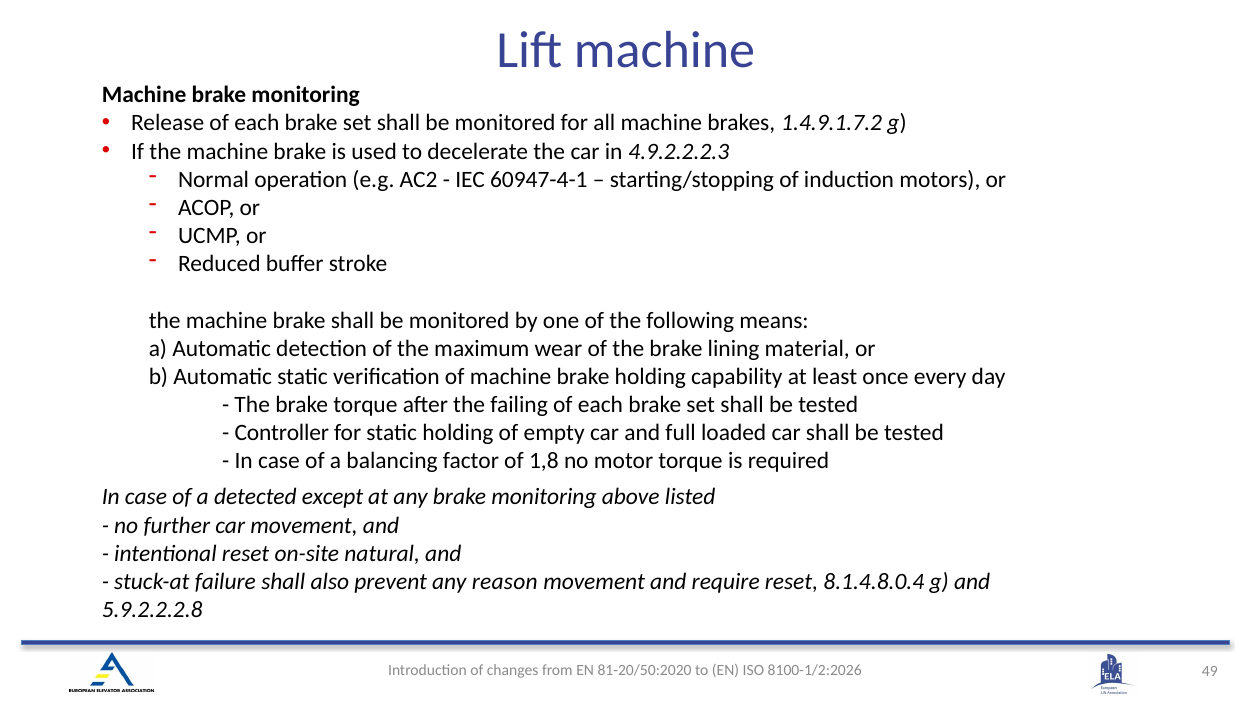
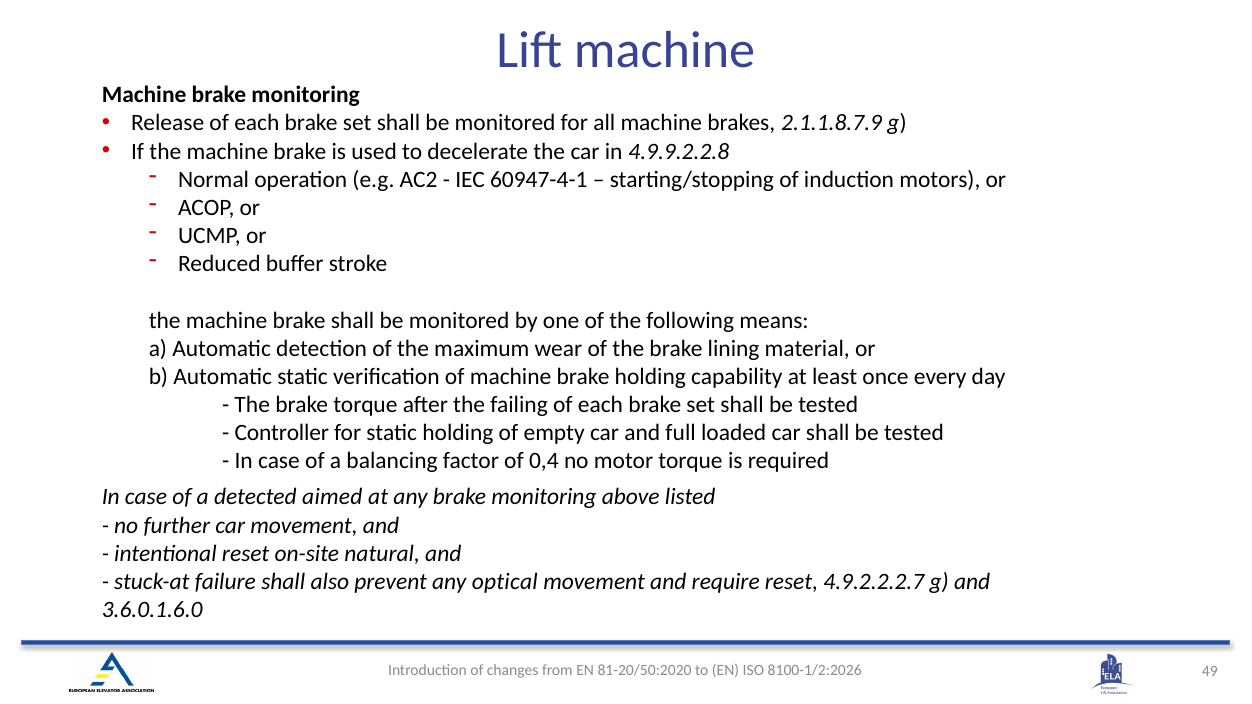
1.4.9.1.7.2: 1.4.9.1.7.2 -> 2.1.1.8.7.9
4.9.2.2.2.3: 4.9.2.2.2.3 -> 4.9.9.2.2.8
1,8: 1,8 -> 0,4
except: except -> aimed
reason: reason -> optical
8.1.4.8.0.4: 8.1.4.8.0.4 -> 4.9.2.2.2.7
5.9.2.2.2.8: 5.9.2.2.2.8 -> 3.6.0.1.6.0
